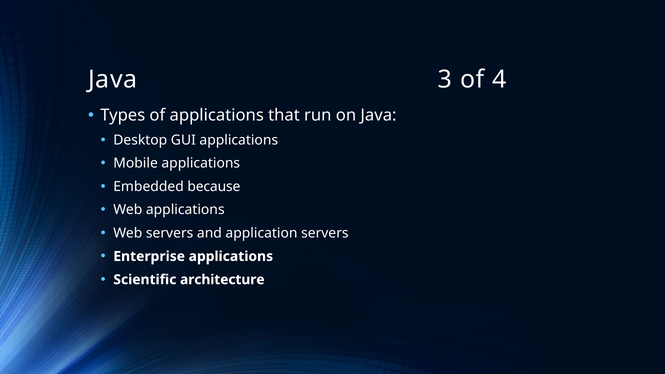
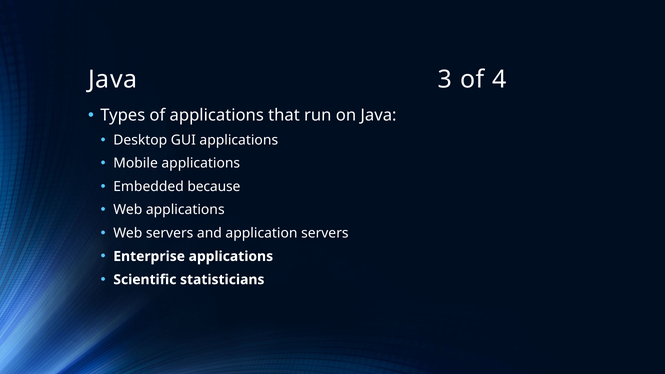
architecture: architecture -> statisticians
